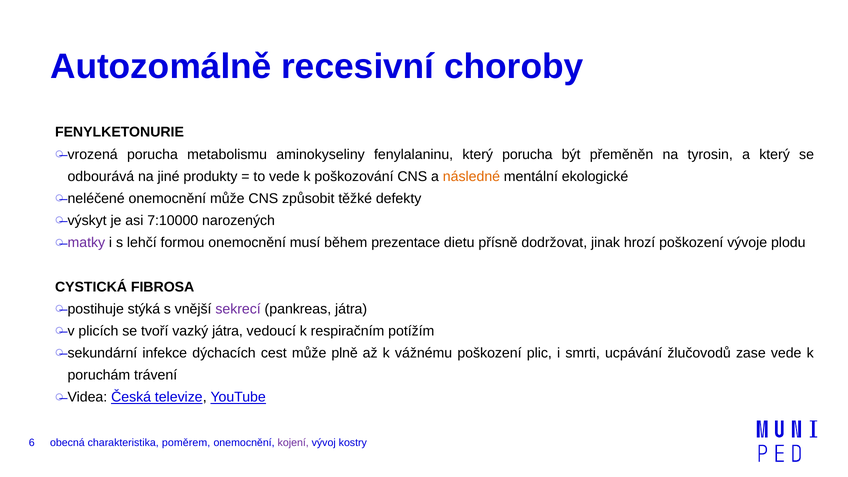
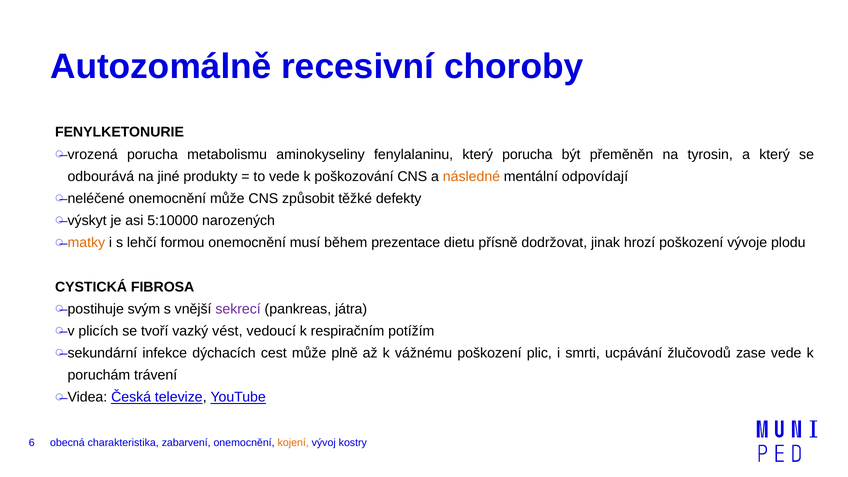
ekologické: ekologické -> odpovídají
7:10000: 7:10000 -> 5:10000
matky colour: purple -> orange
stýká: stýká -> svým
vazký játra: játra -> vést
poměrem: poměrem -> zabarvení
kojení colour: purple -> orange
